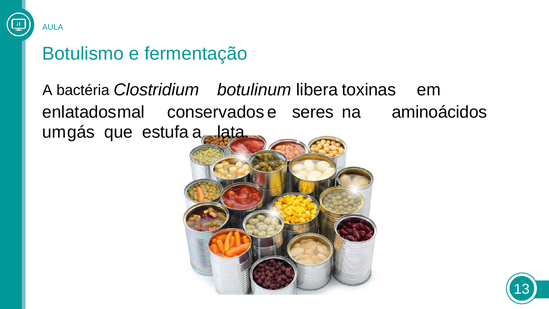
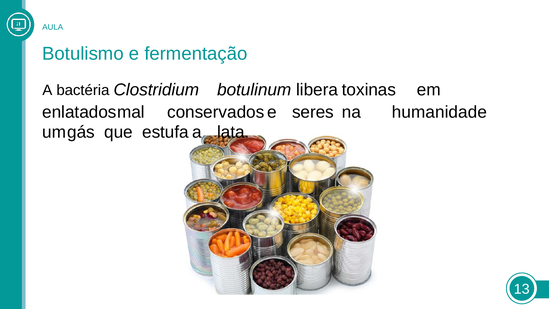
aminoácidos: aminoácidos -> humanidade
